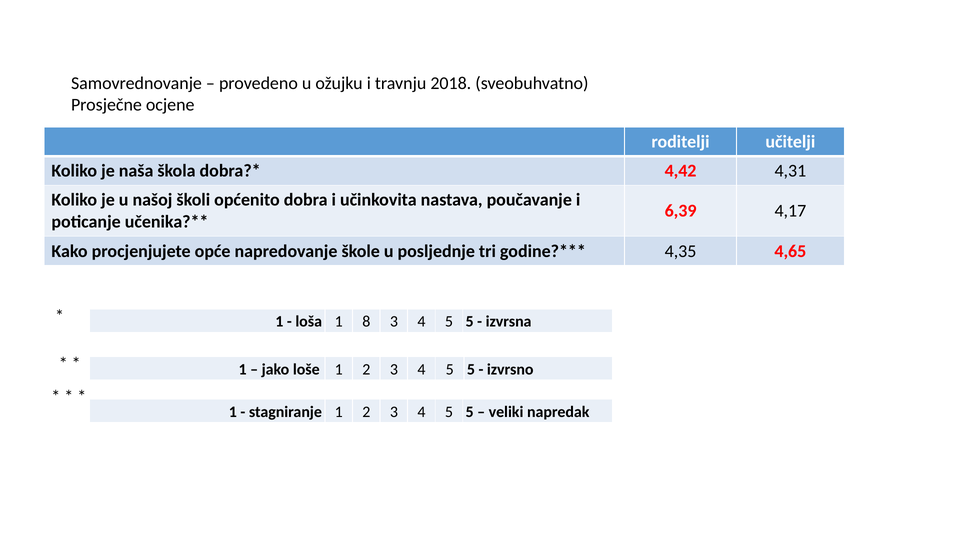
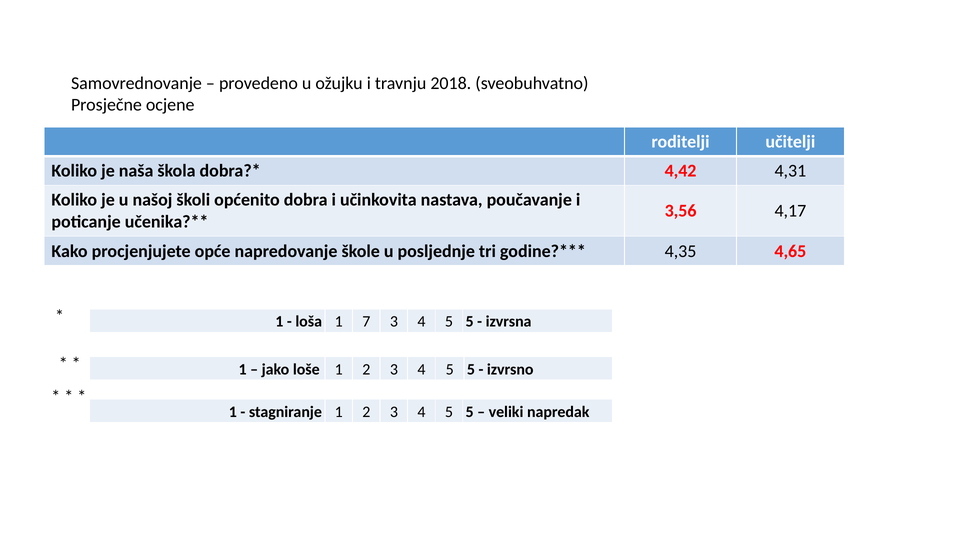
6,39: 6,39 -> 3,56
8: 8 -> 7
